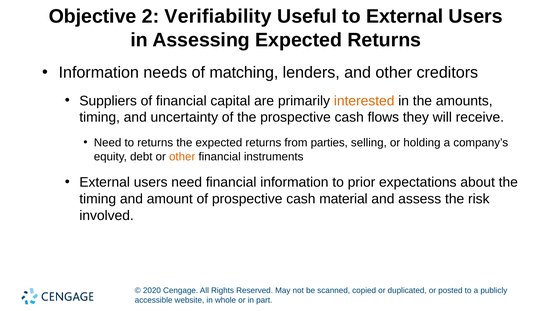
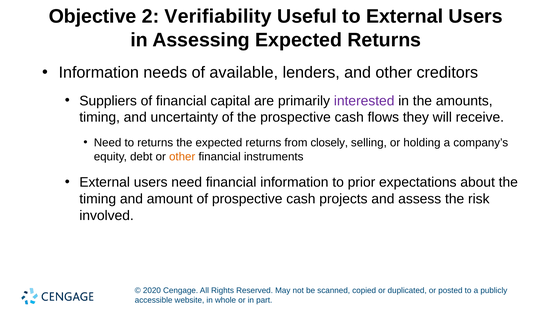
matching: matching -> available
interested colour: orange -> purple
parties: parties -> closely
material: material -> projects
